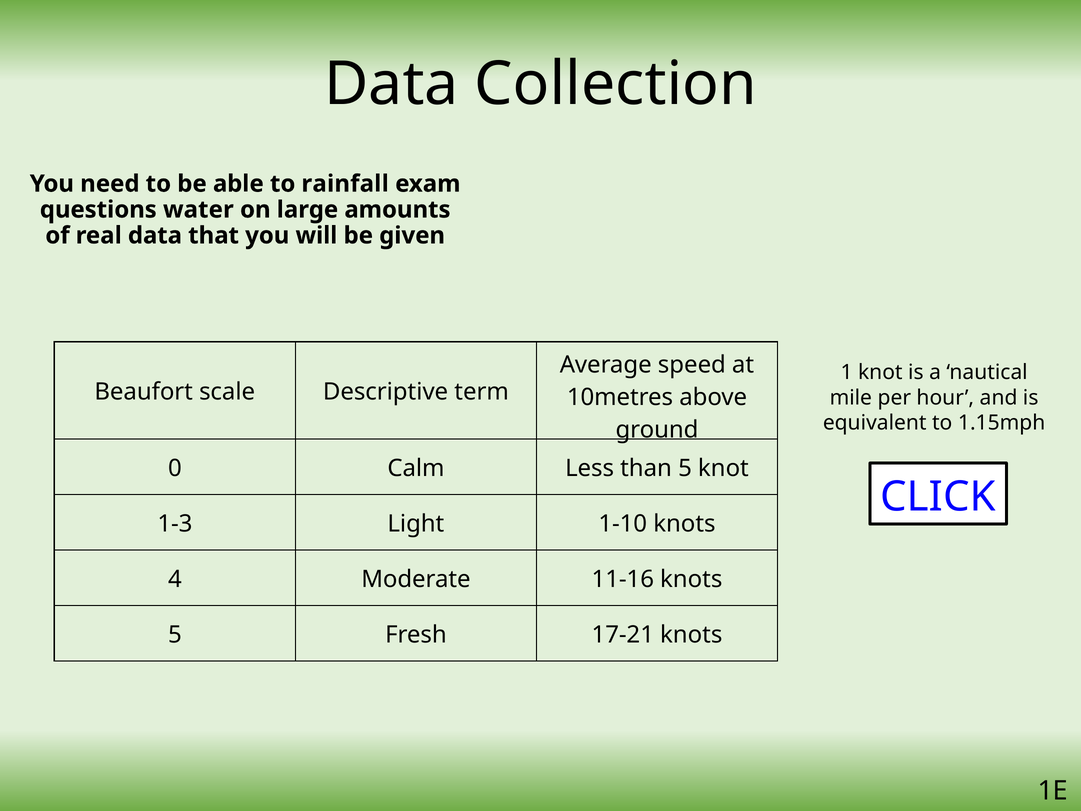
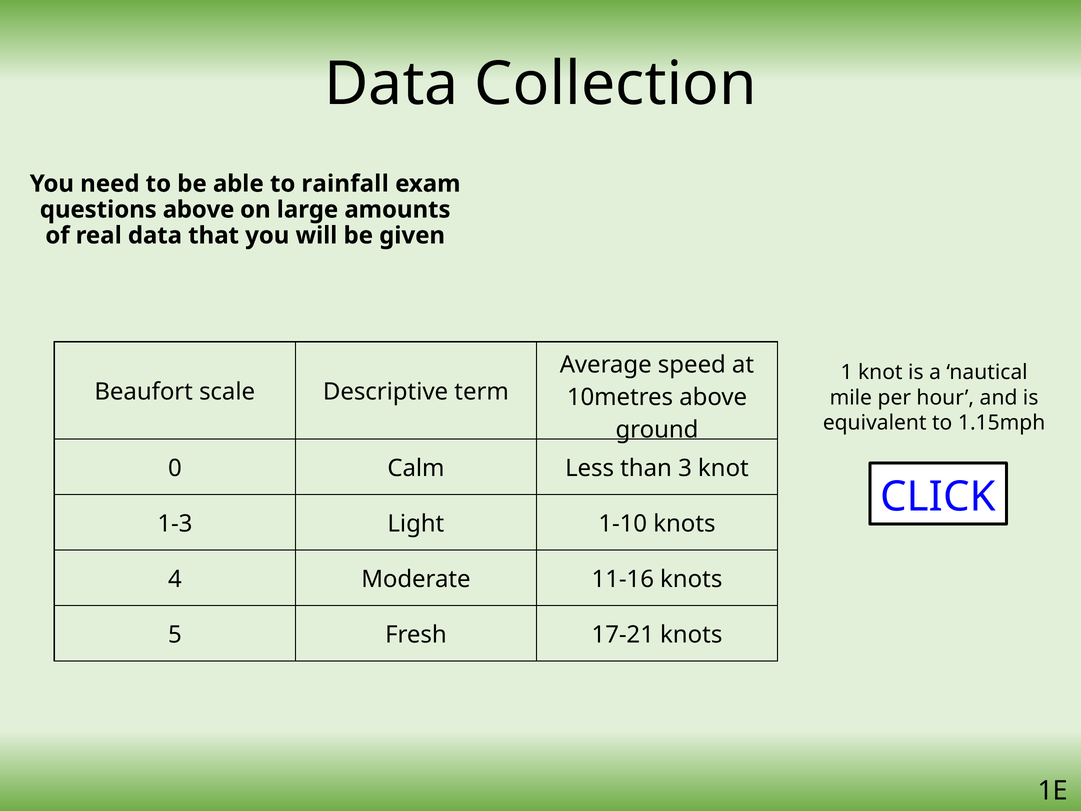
questions water: water -> above
than 5: 5 -> 3
